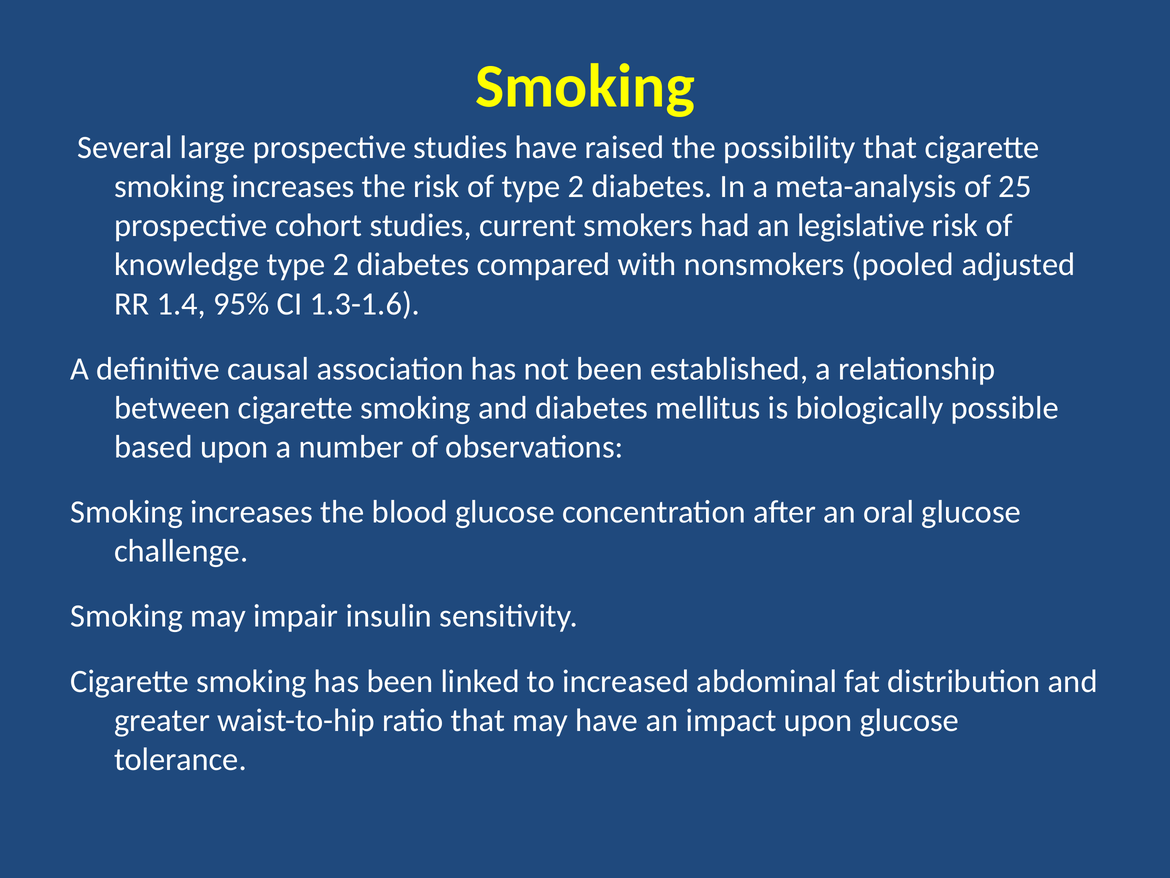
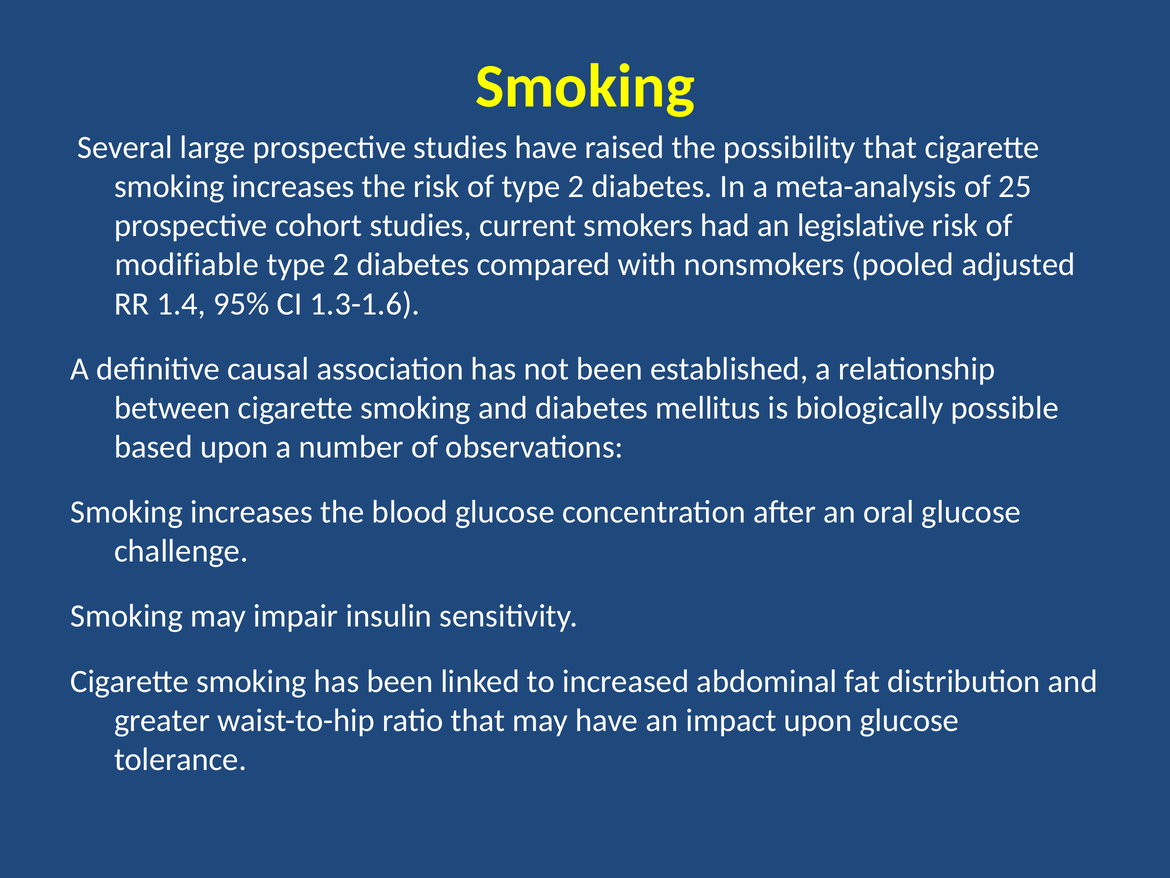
knowledge: knowledge -> modifiable
